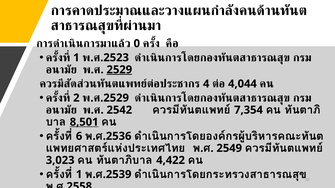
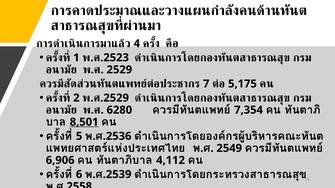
0: 0 -> 4
2529 underline: present -> none
4: 4 -> 7
4,044: 4,044 -> 5,175
2542: 2542 -> 6280
6 at (79, 136): 6 -> 5
3,023: 3,023 -> 6,906
4,422: 4,422 -> 4,112
1 at (79, 175): 1 -> 6
